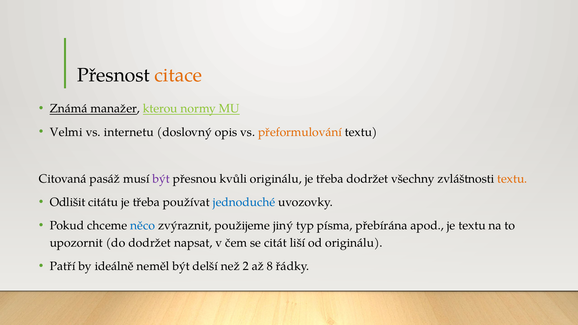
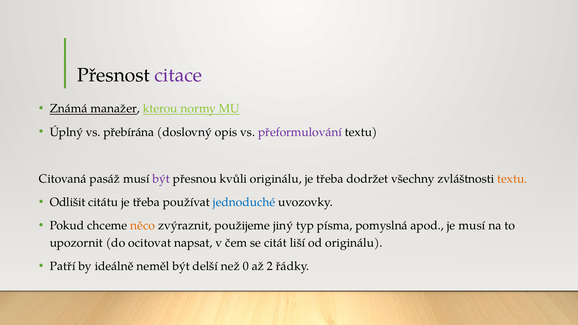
citace colour: orange -> purple
Velmi: Velmi -> Úplný
internetu: internetu -> přebírána
přeformulování colour: orange -> purple
něco colour: blue -> orange
přebírána: přebírána -> pomyslná
je textu: textu -> musí
do dodržet: dodržet -> ocitovat
2: 2 -> 0
8: 8 -> 2
